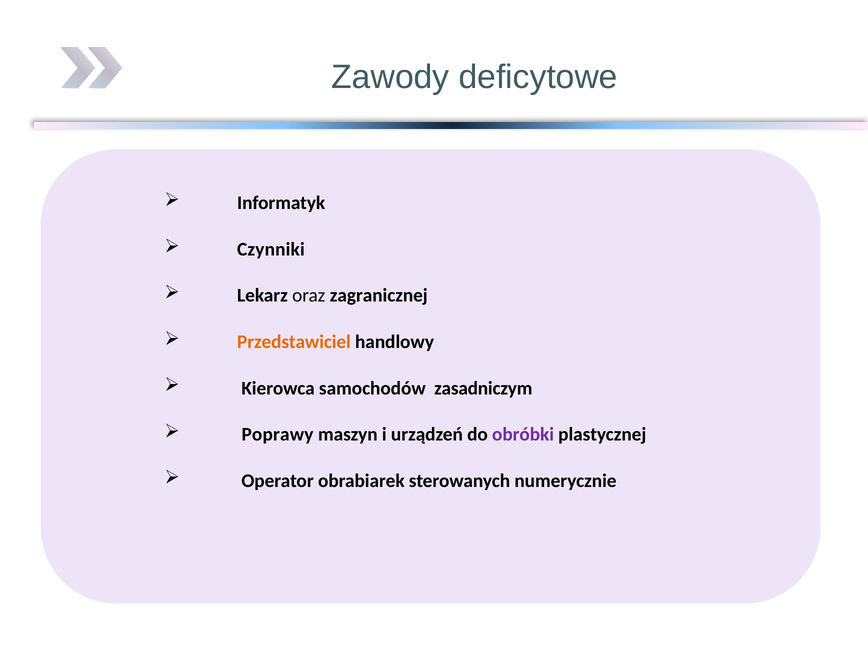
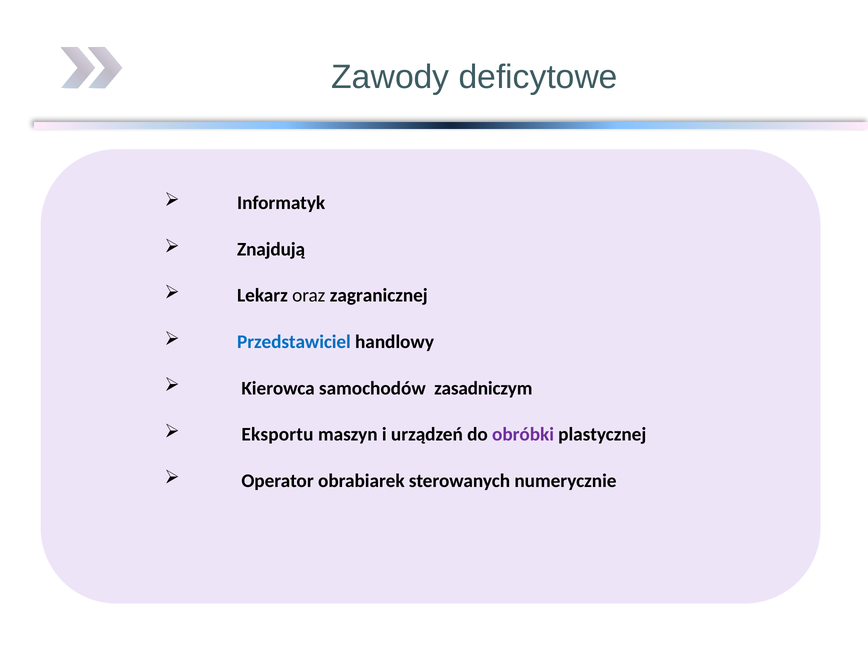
Czynniki: Czynniki -> Znajdują
Przedstawiciel colour: orange -> blue
Poprawy: Poprawy -> Eksportu
